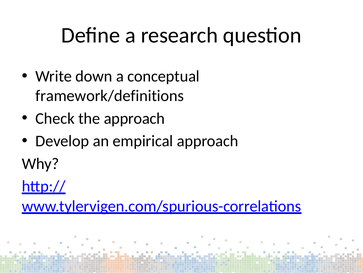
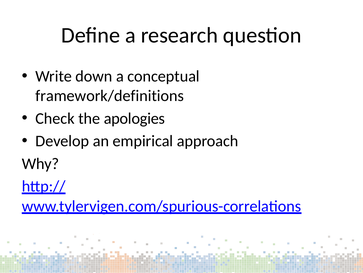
the approach: approach -> apologies
